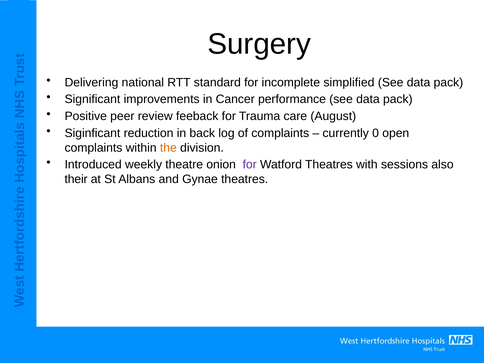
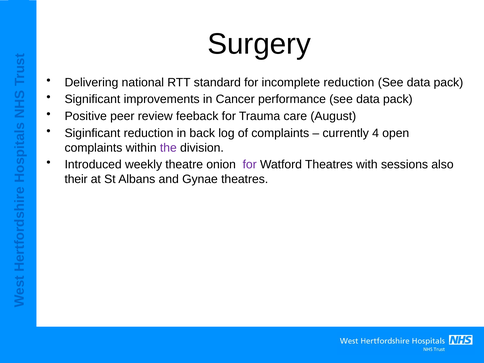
incomplete simplified: simplified -> reduction
0: 0 -> 4
the colour: orange -> purple
